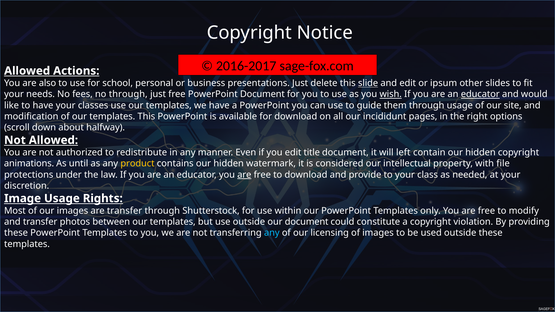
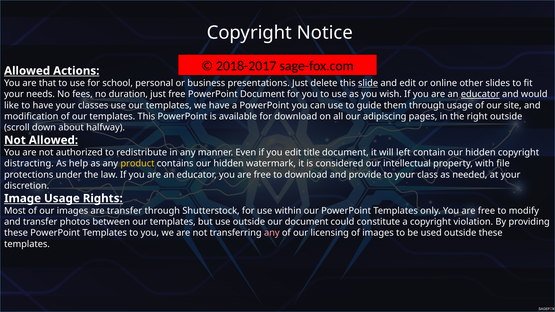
2016-2017: 2016-2017 -> 2018-2017
also: also -> that
ipsum: ipsum -> online
no through: through -> duration
wish underline: present -> none
incididunt: incididunt -> adipiscing
right options: options -> outside
animations: animations -> distracting
until: until -> help
are at (244, 175) underline: present -> none
any at (272, 233) colour: light blue -> pink
